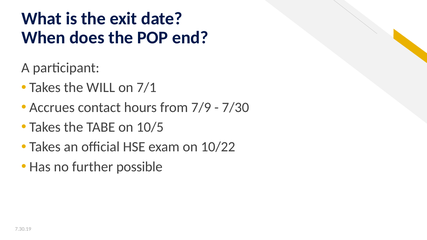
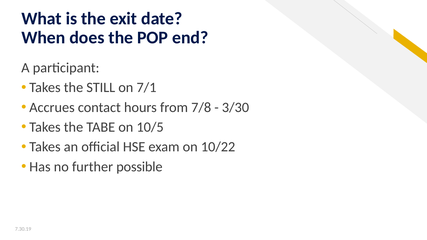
WILL: WILL -> STILL
7/9: 7/9 -> 7/8
7/30: 7/30 -> 3/30
